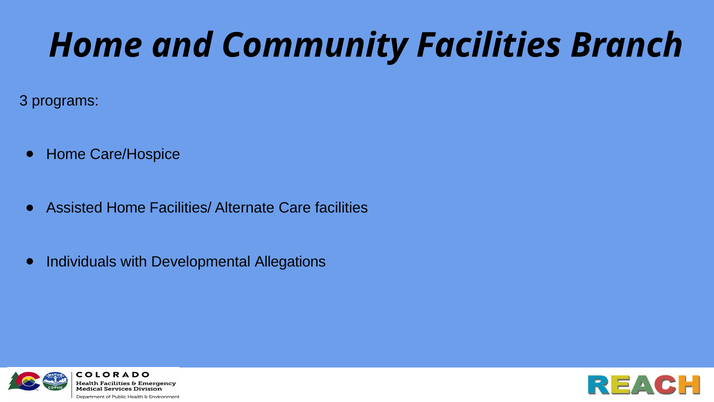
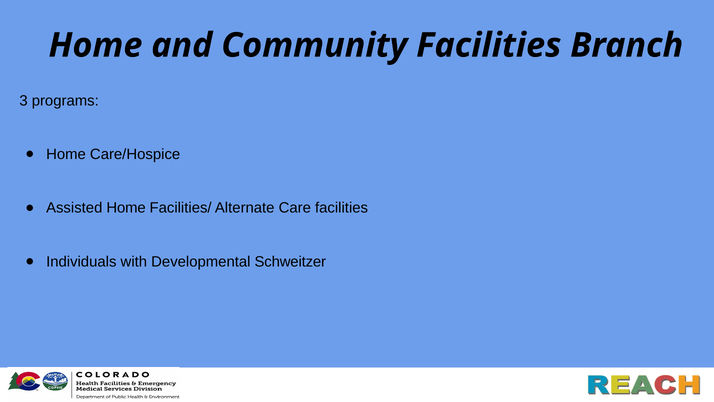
Allegations: Allegations -> Schweitzer
